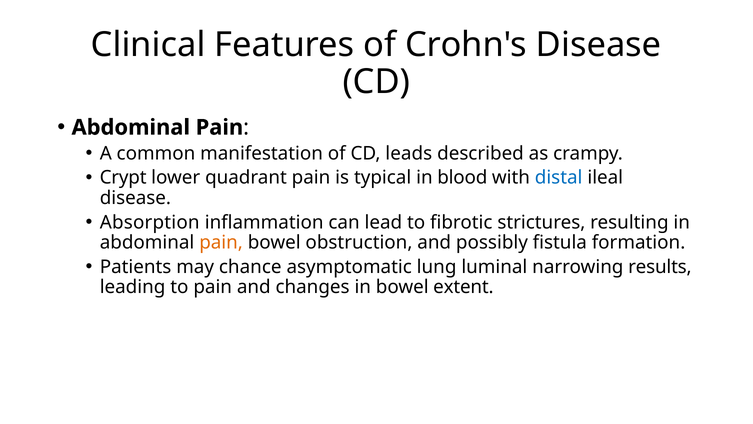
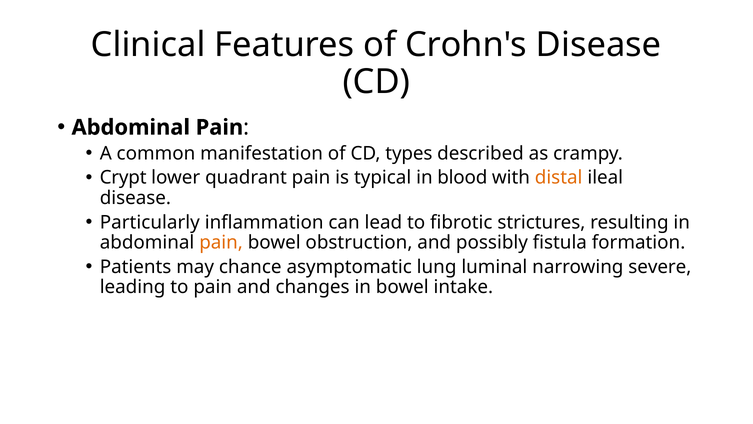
leads: leads -> types
distal colour: blue -> orange
Absorption: Absorption -> Particularly
results: results -> severe
extent: extent -> intake
